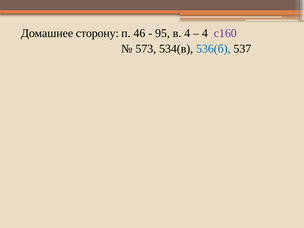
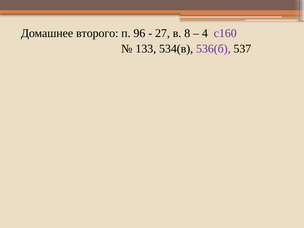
сторону: сторону -> второго
46: 46 -> 96
95: 95 -> 27
в 4: 4 -> 8
573: 573 -> 133
536(б colour: blue -> purple
